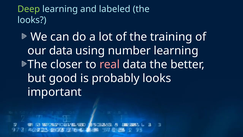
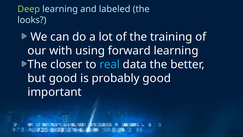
our data: data -> with
number: number -> forward
real colour: pink -> light blue
probably looks: looks -> good
